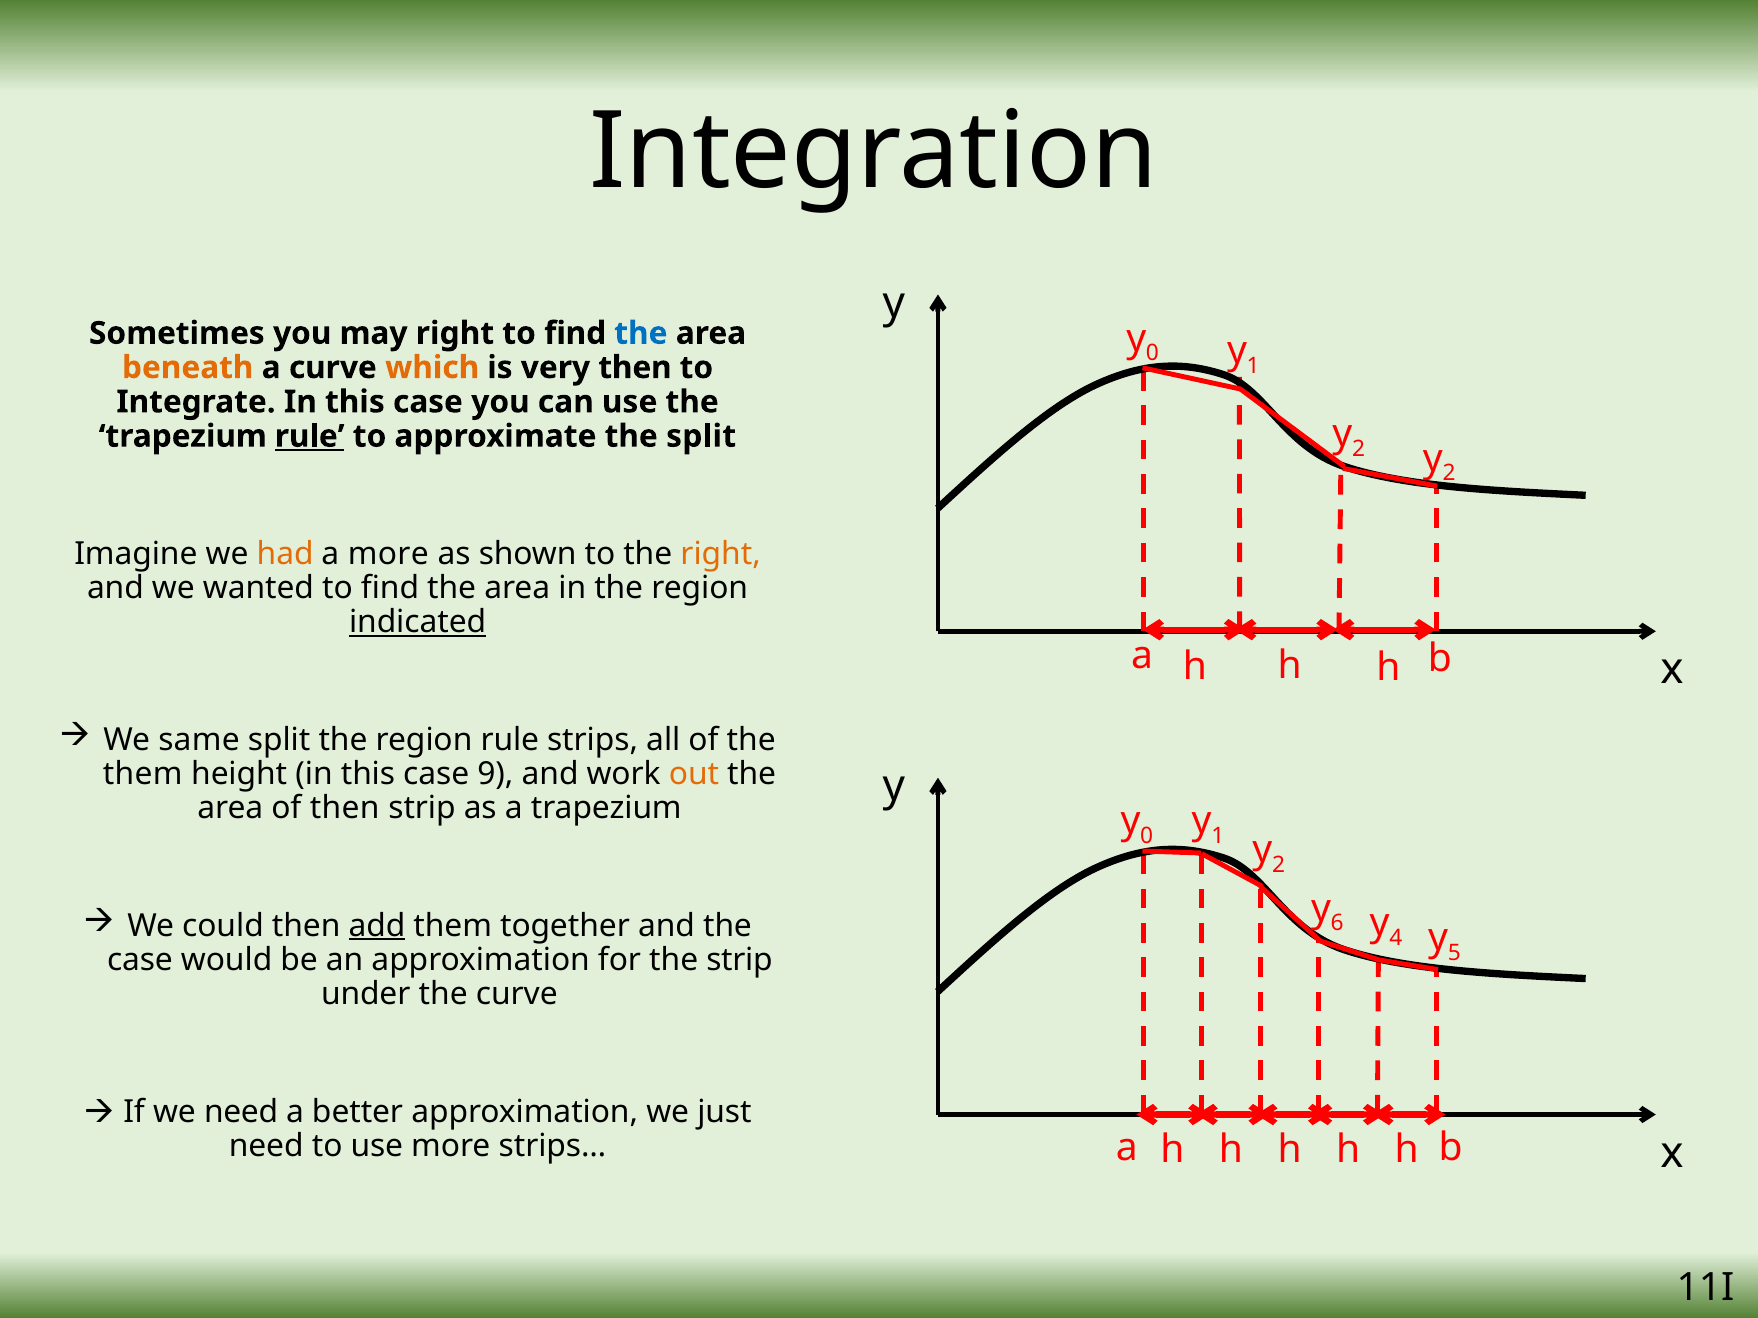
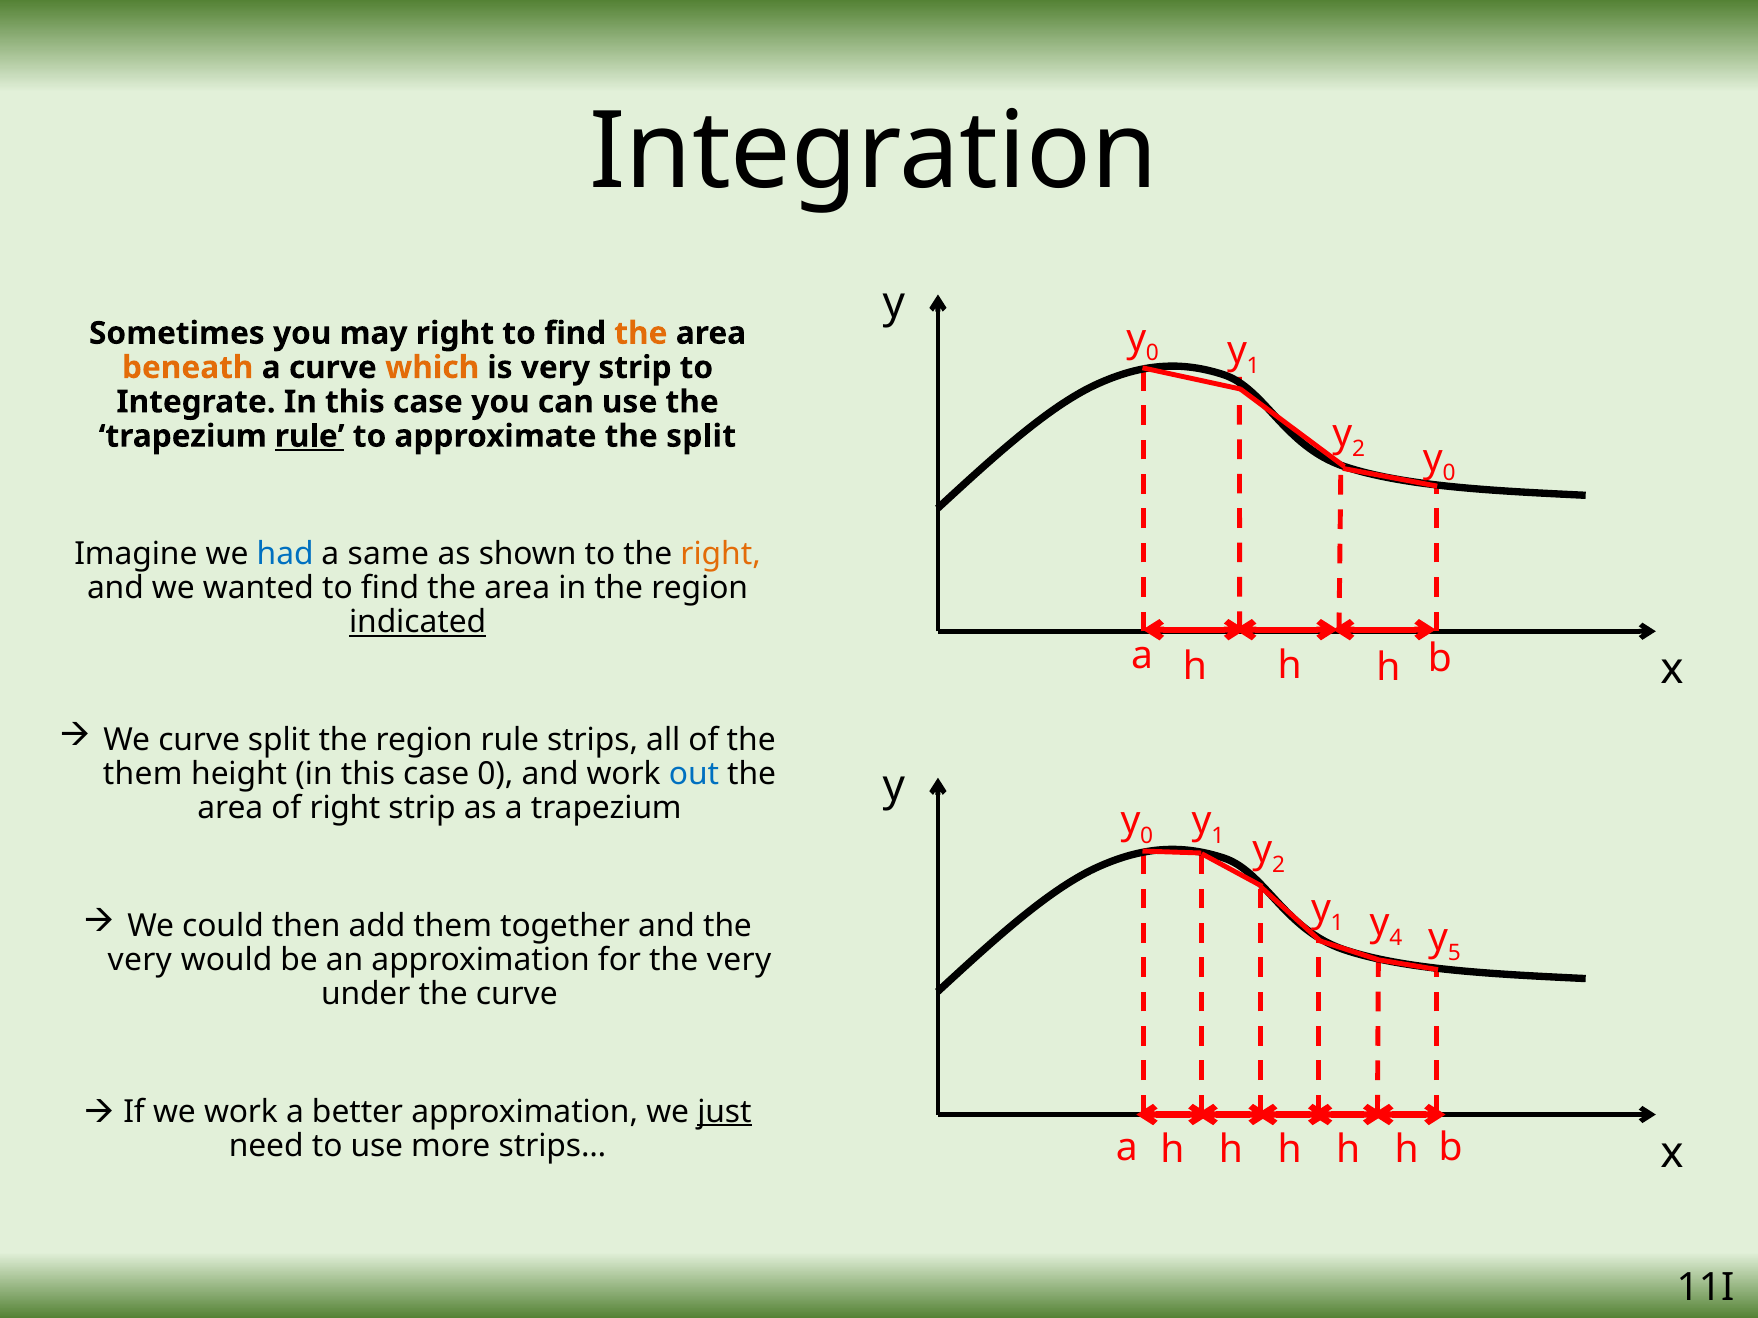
the at (641, 333) colour: blue -> orange
very then: then -> strip
2 at (1449, 474): 2 -> 0
had colour: orange -> blue
a more: more -> same
We same: same -> curve
case 9: 9 -> 0
out colour: orange -> blue
of then: then -> right
6 at (1337, 924): 6 -> 1
add underline: present -> none
case at (140, 960): case -> very
for the strip: strip -> very
we need: need -> work
just underline: none -> present
